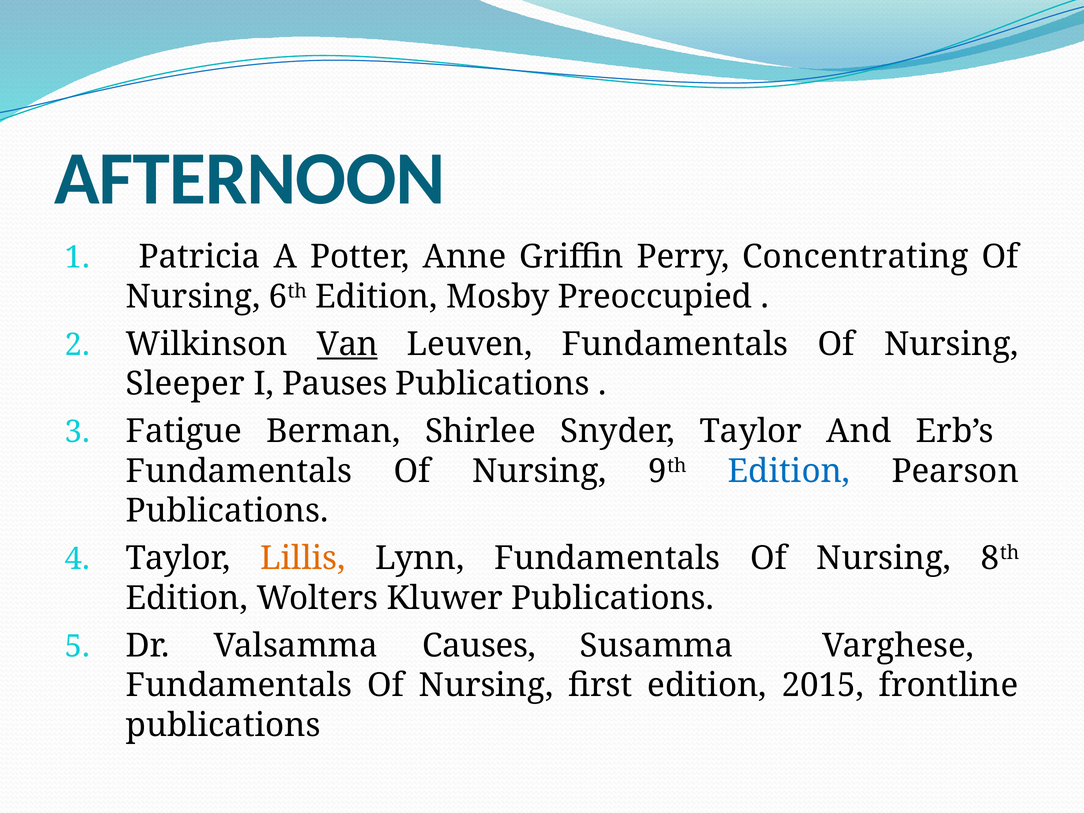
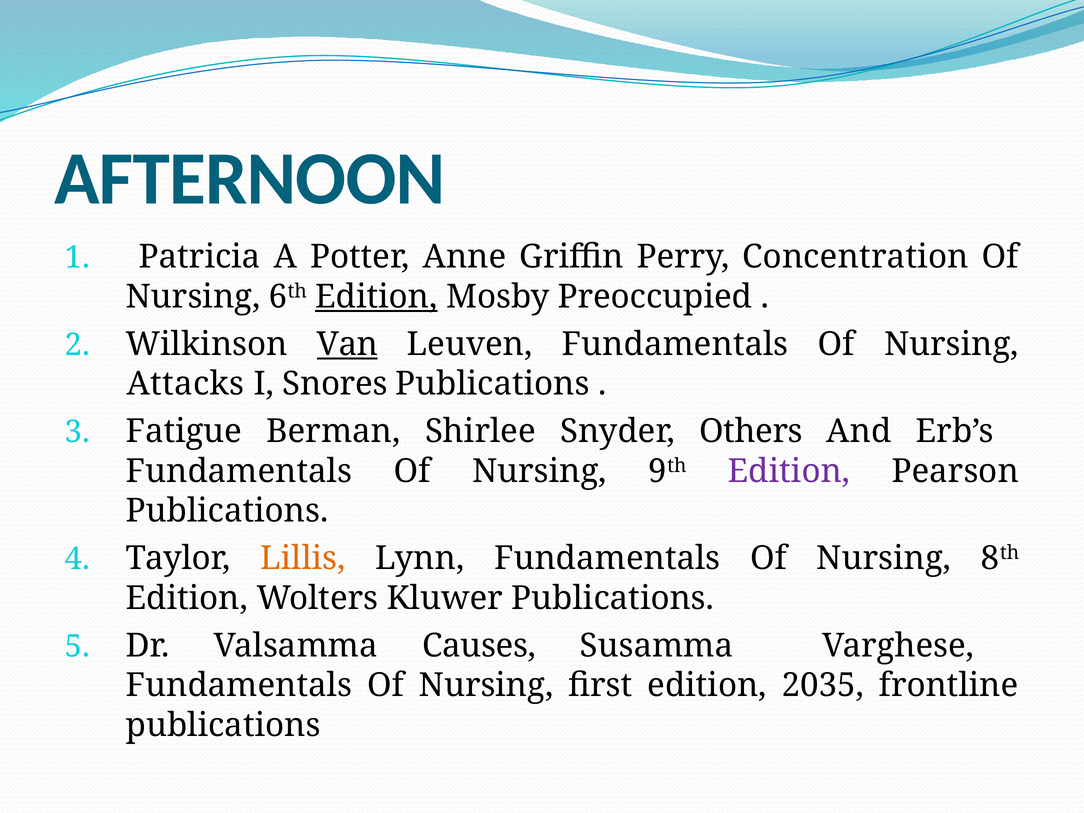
Concentrating: Concentrating -> Concentration
Edition at (376, 297) underline: none -> present
Sleeper: Sleeper -> Attacks
Pauses: Pauses -> Snores
Snyder Taylor: Taylor -> Others
Edition at (789, 471) colour: blue -> purple
2015: 2015 -> 2035
